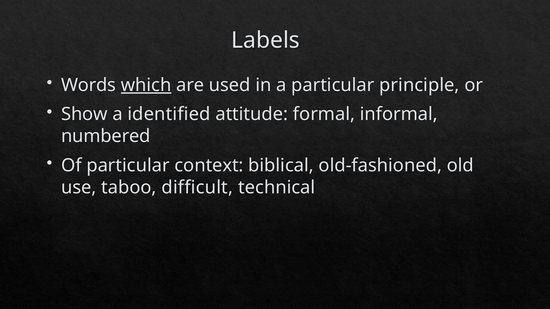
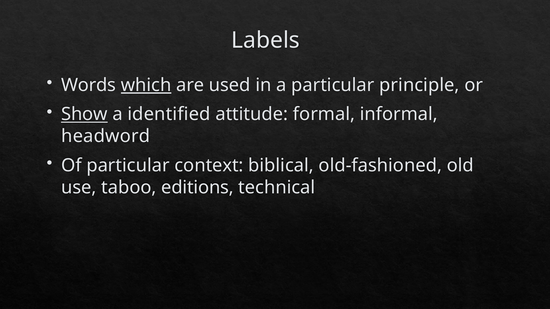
Show underline: none -> present
numbered: numbered -> headword
difficult: difficult -> editions
